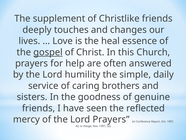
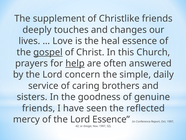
help underline: none -> present
humility: humility -> concern
Lord Prayers: Prayers -> Essence
